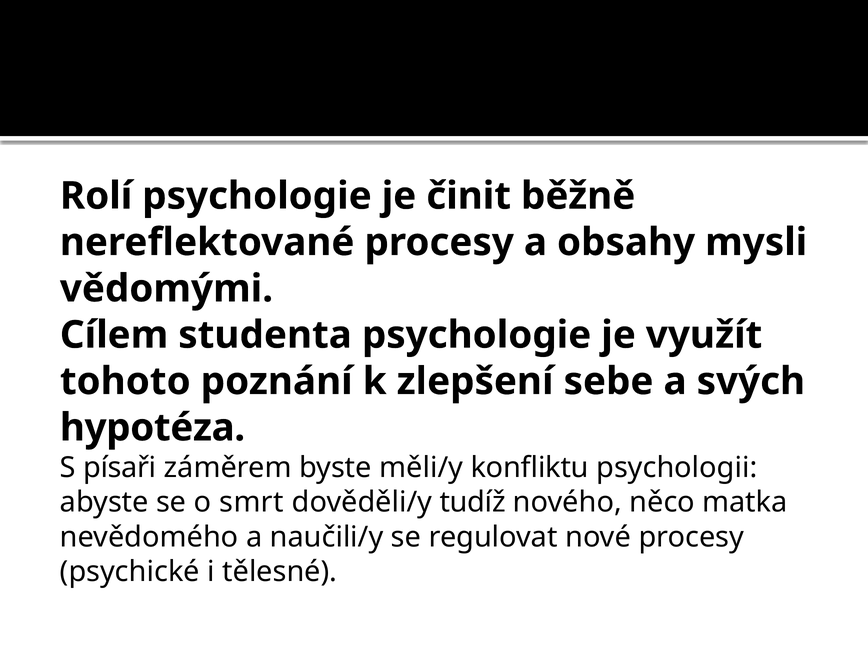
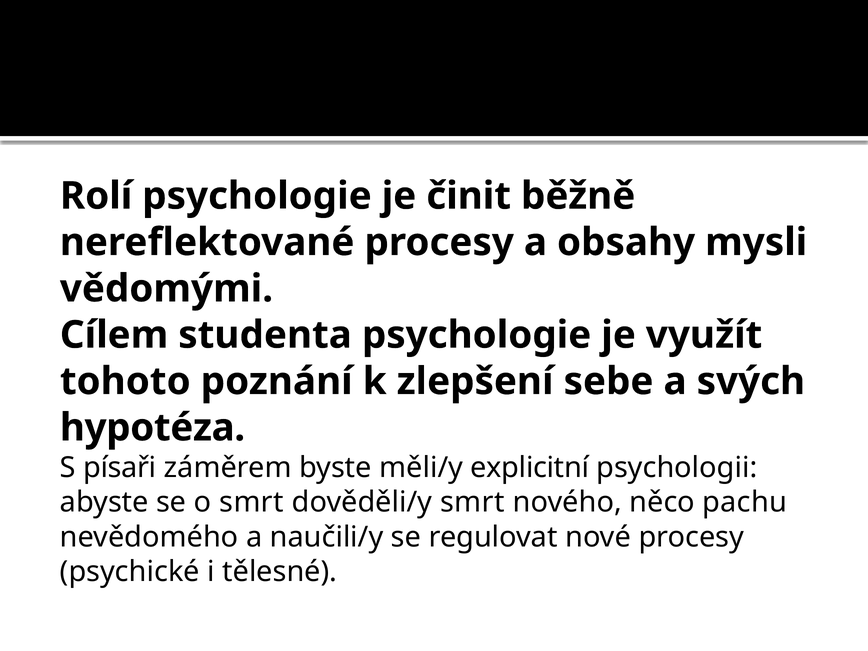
konfliktu: konfliktu -> explicitní
dověděli/y tudíž: tudíž -> smrt
matka: matka -> pachu
